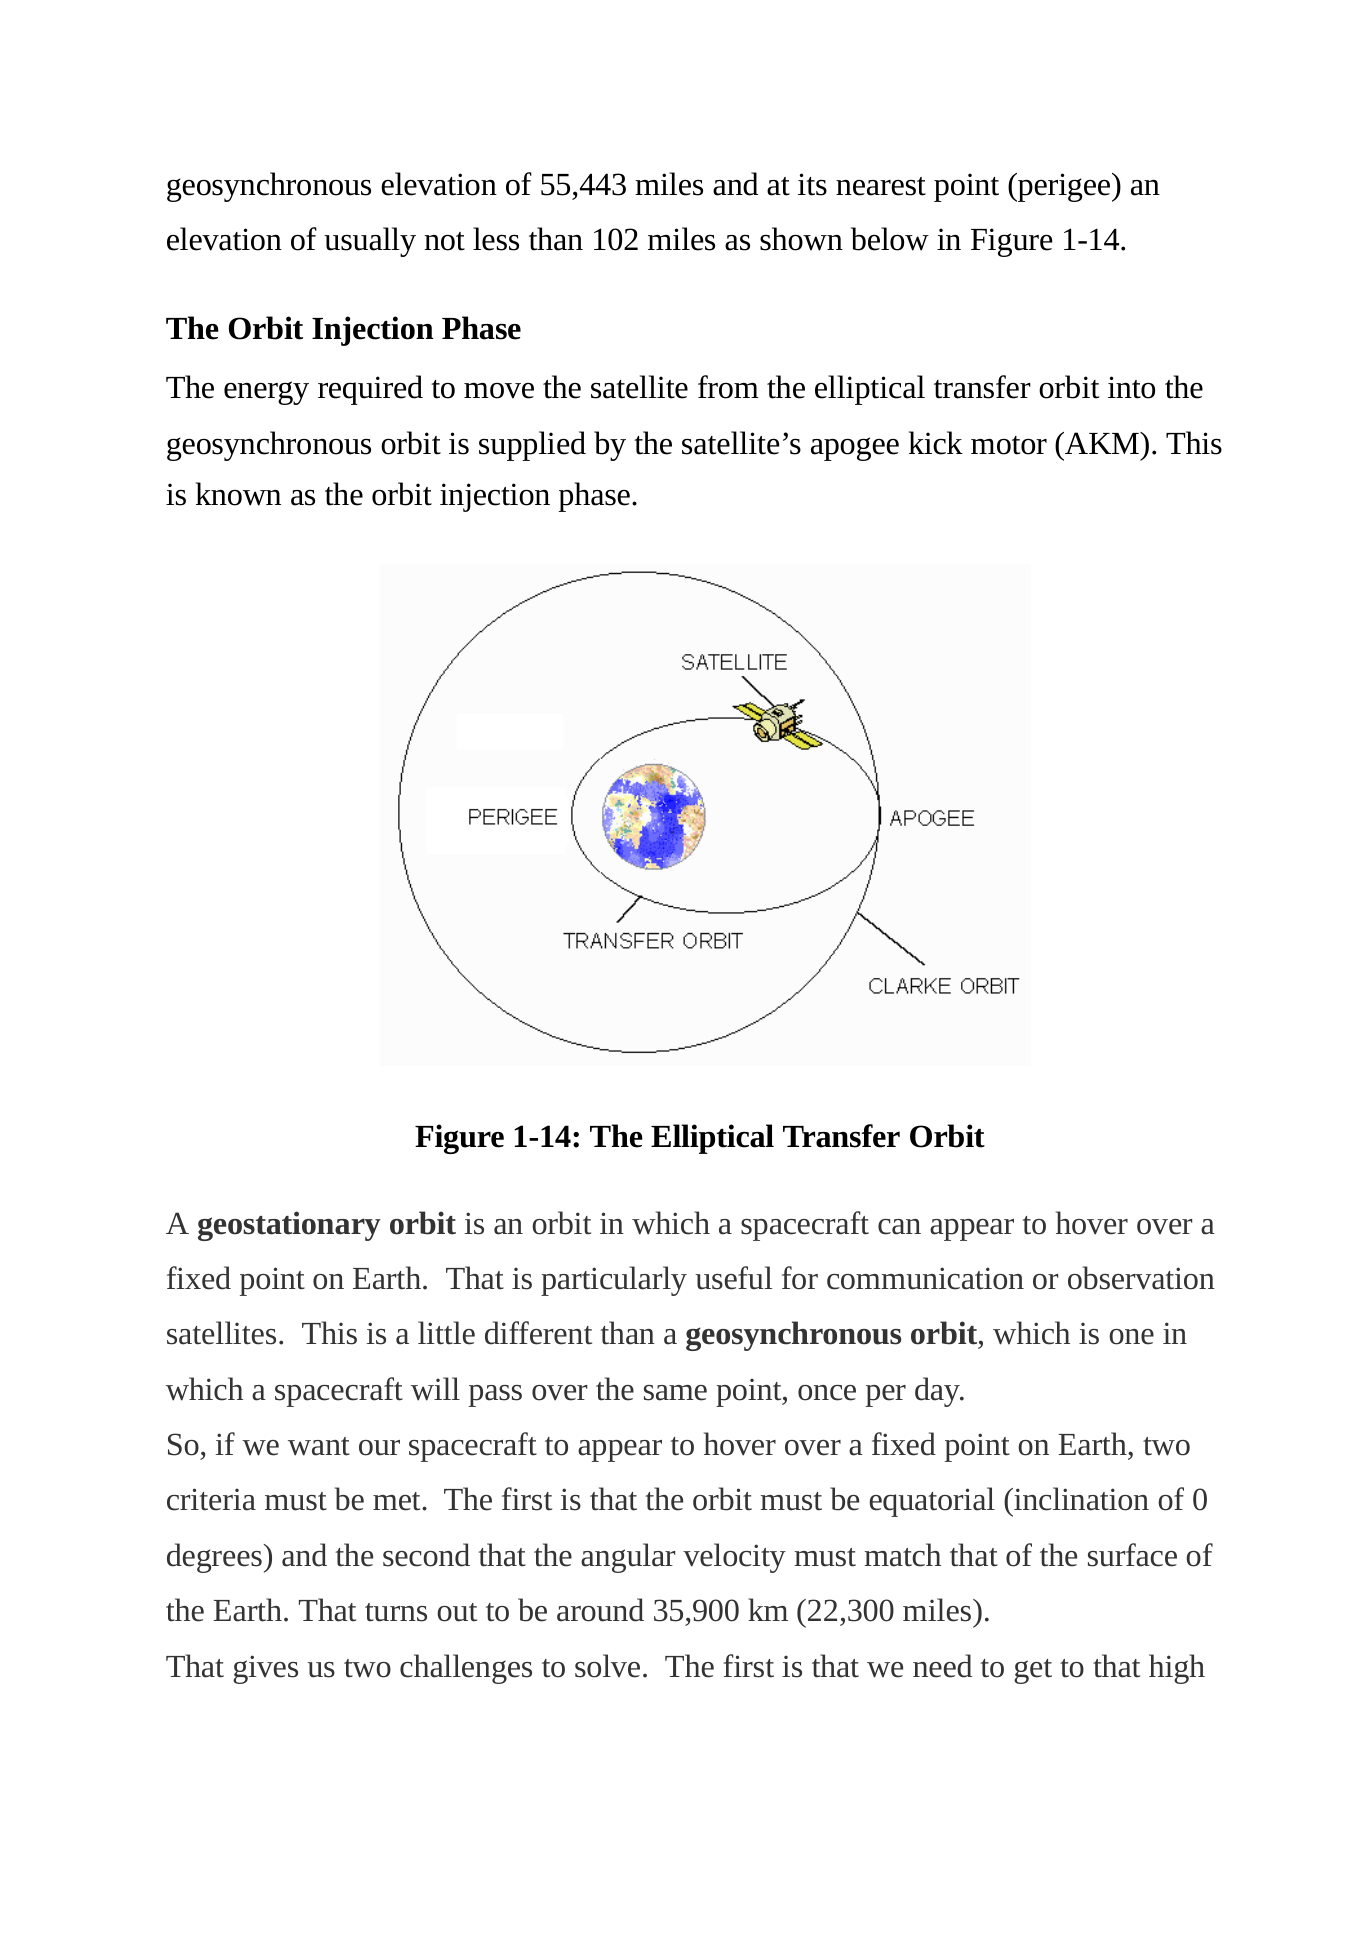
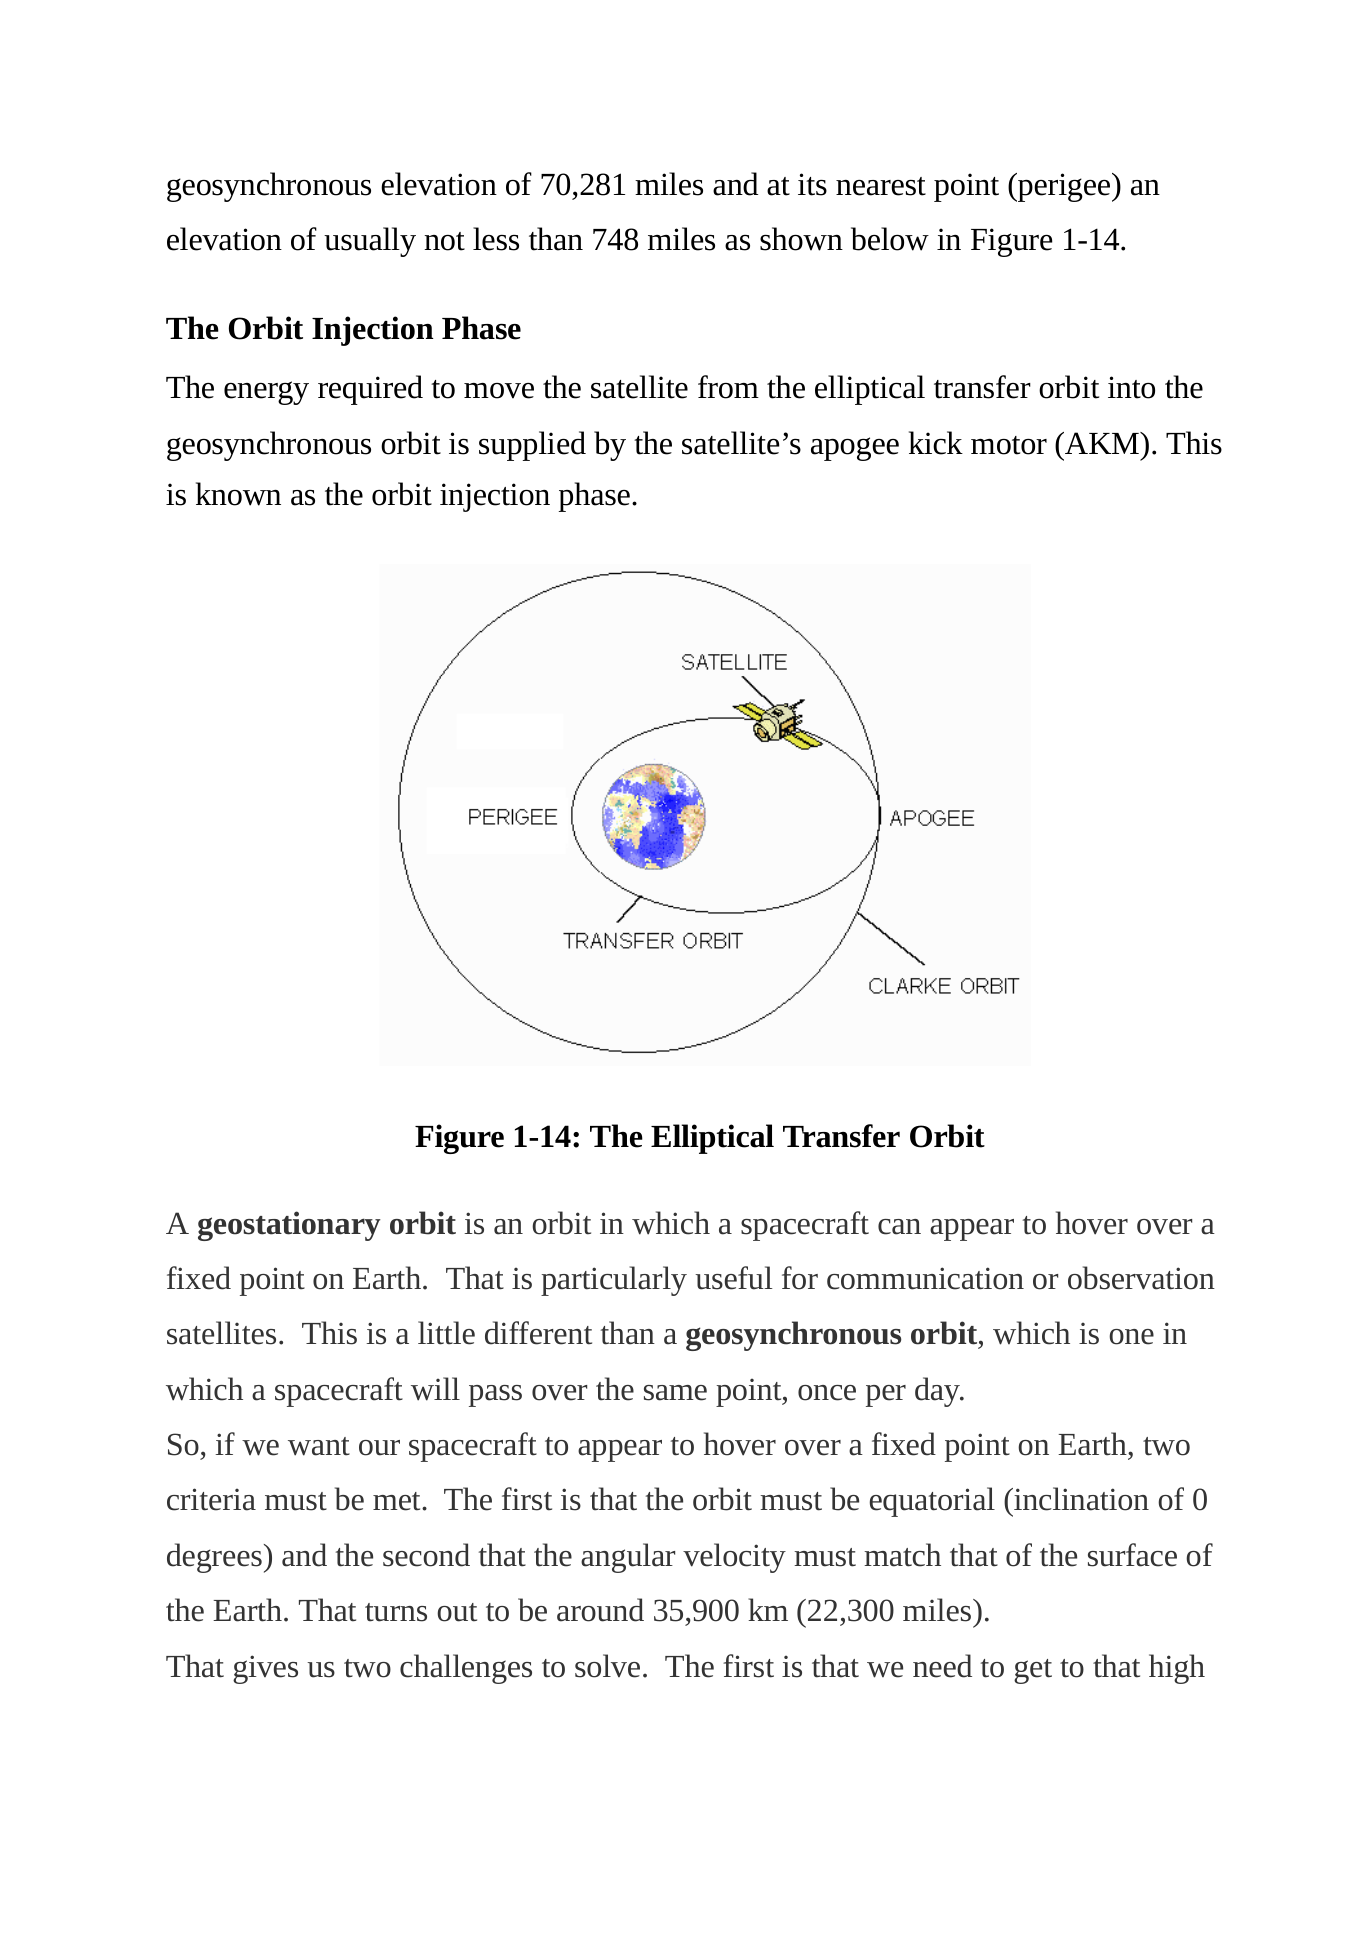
55,443: 55,443 -> 70,281
102: 102 -> 748
